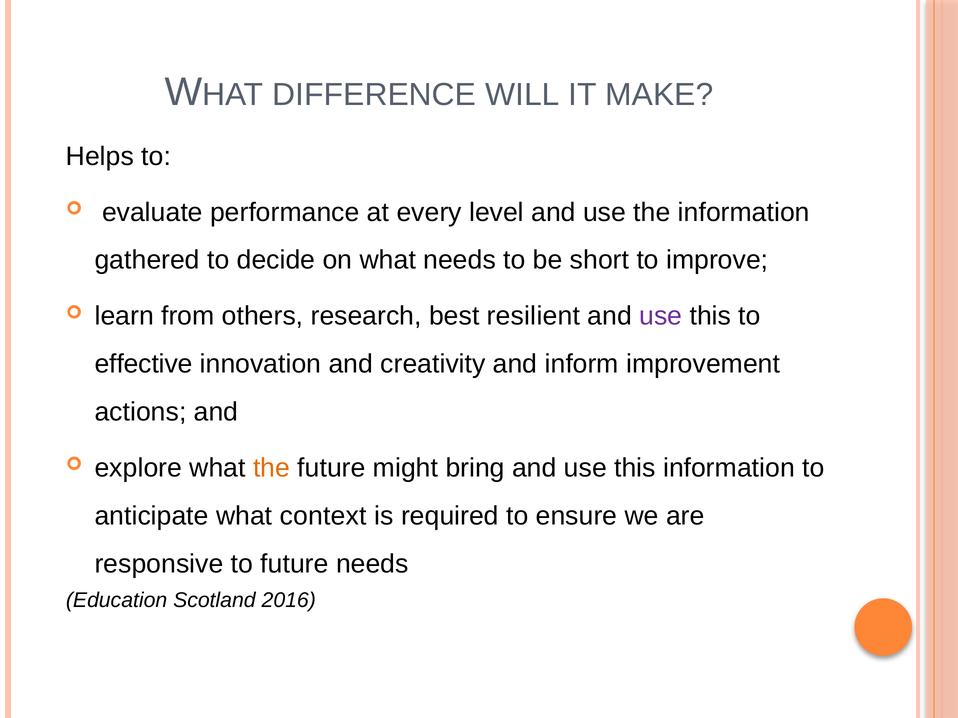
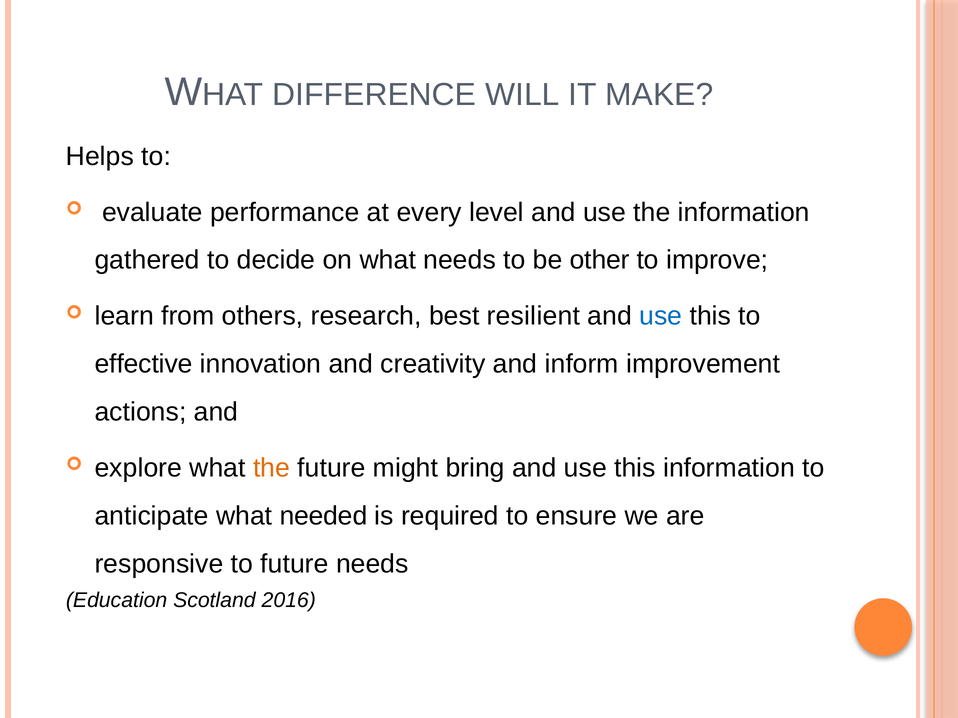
short: short -> other
use at (661, 316) colour: purple -> blue
context: context -> needed
